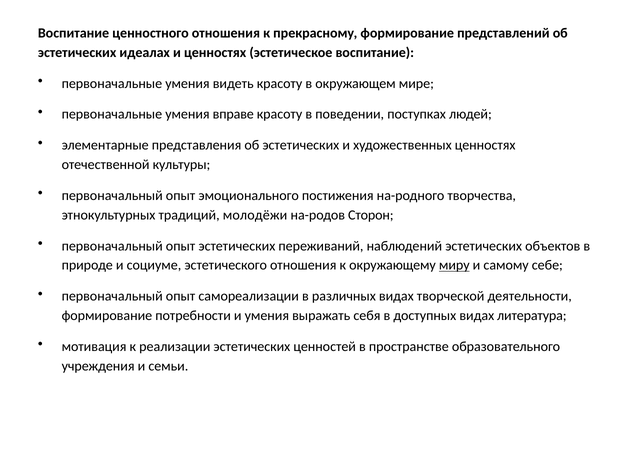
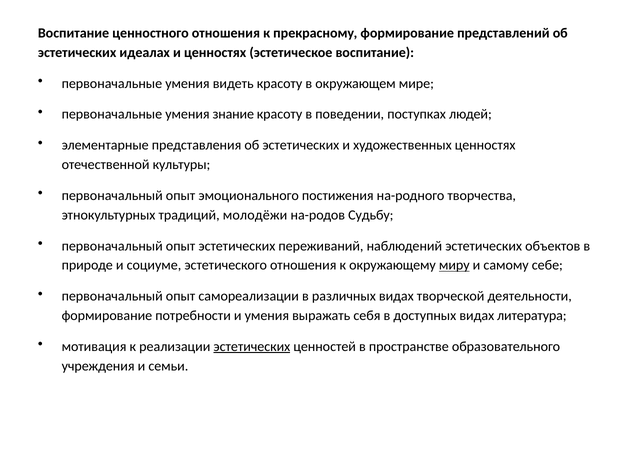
вправе: вправе -> знание
Сторон: Сторон -> Судьбу
эстетических at (252, 347) underline: none -> present
